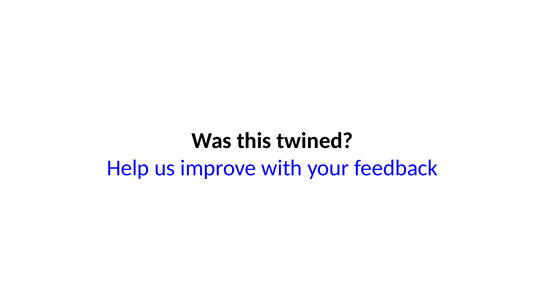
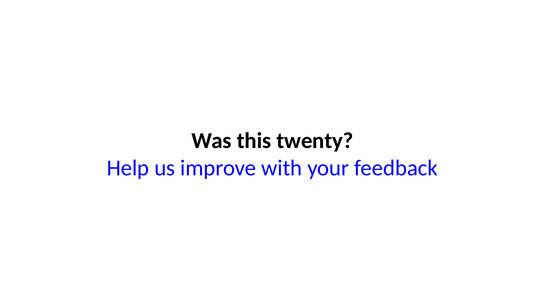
twined: twined -> twenty
